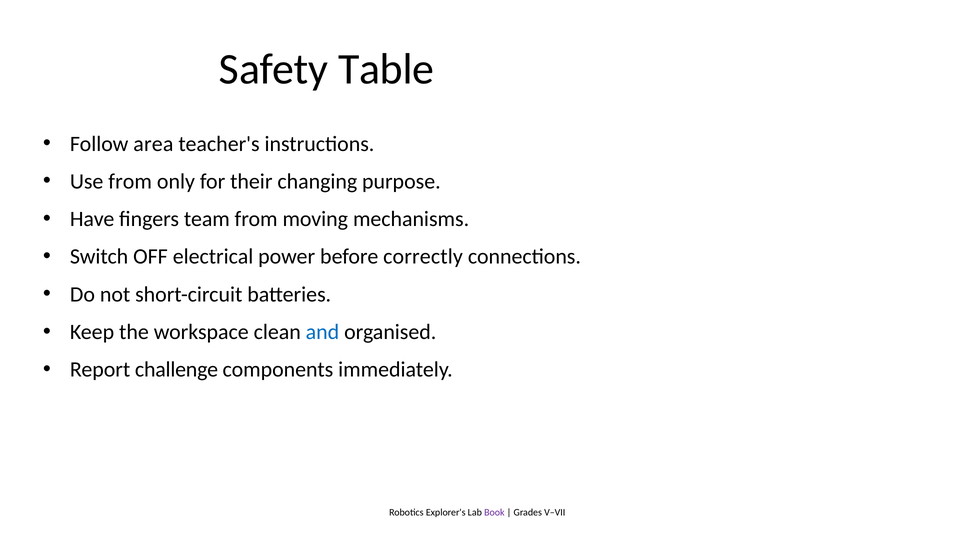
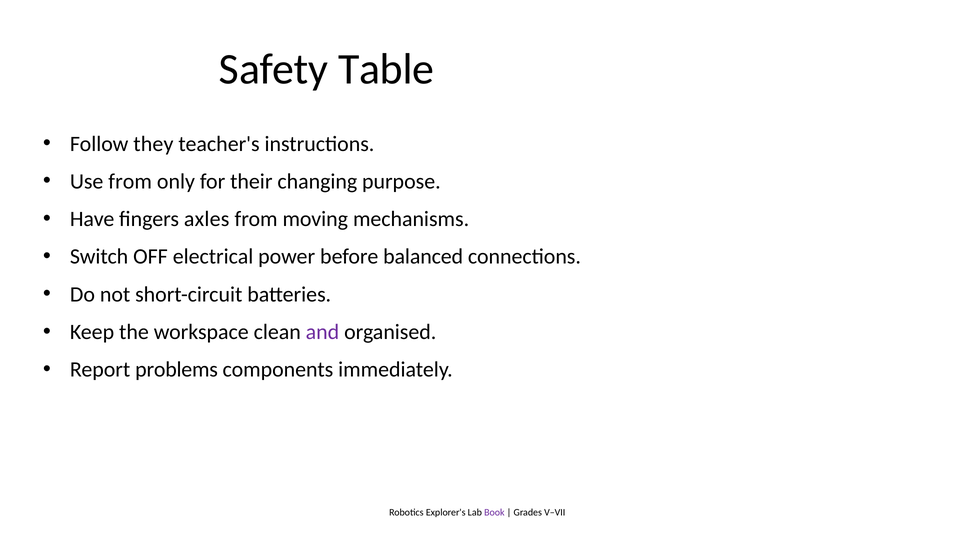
area: area -> they
team: team -> axles
correctly: correctly -> balanced
and colour: blue -> purple
challenge: challenge -> problems
